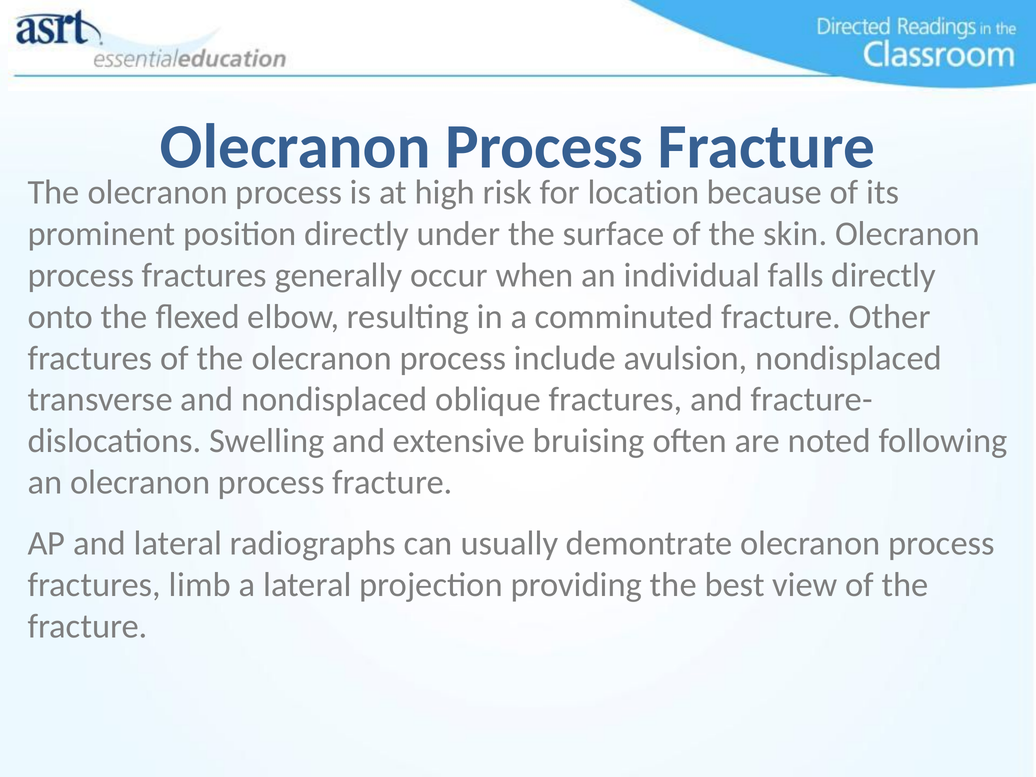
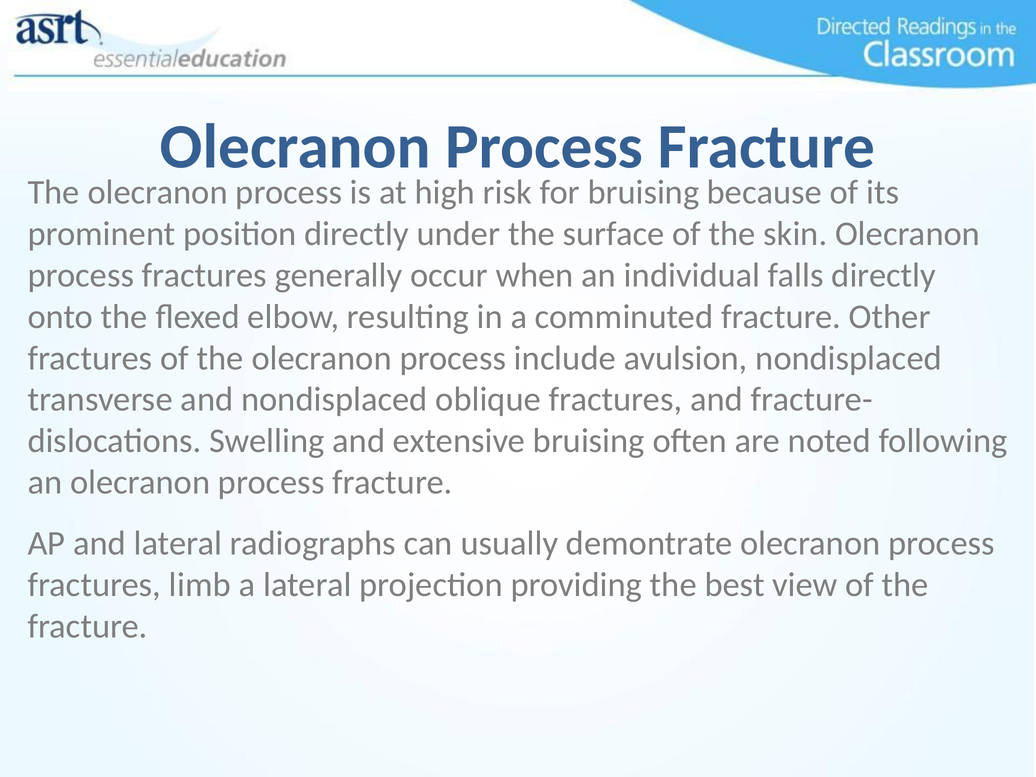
for location: location -> bruising
